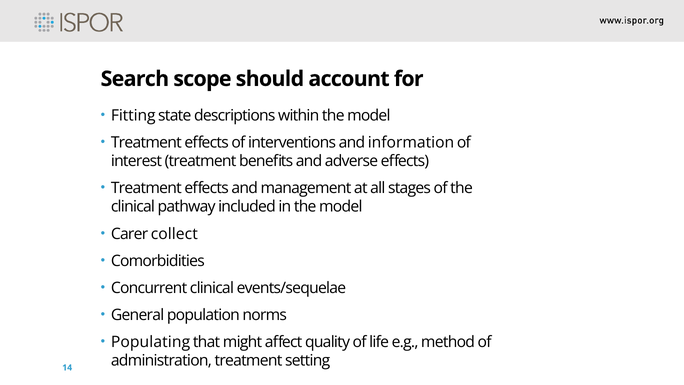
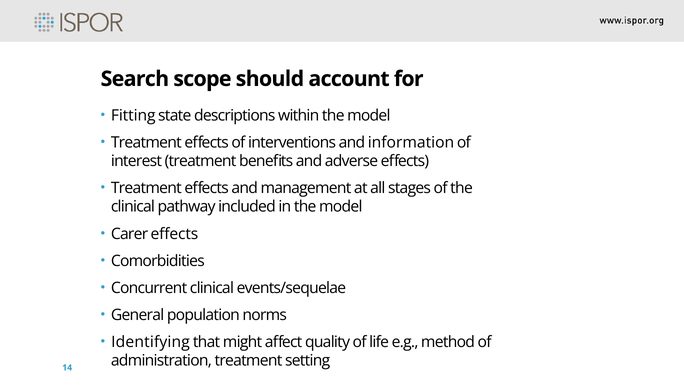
Carer collect: collect -> effects
Populating: Populating -> Identifying
